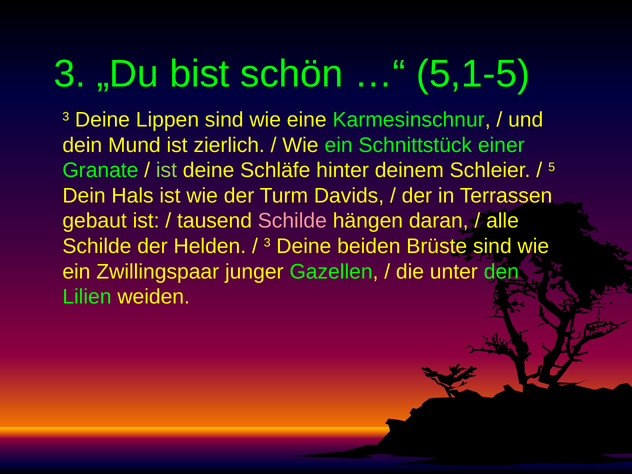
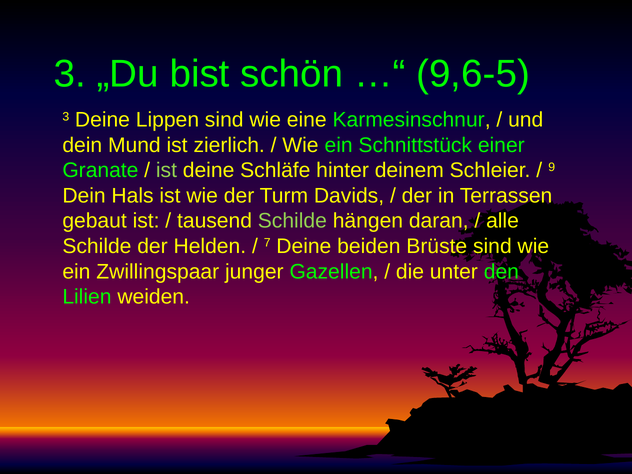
5,1-5: 5,1-5 -> 9,6-5
5: 5 -> 9
Schilde at (292, 221) colour: pink -> light green
3 at (267, 243): 3 -> 7
